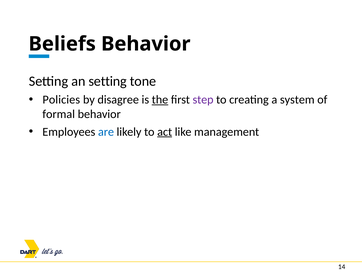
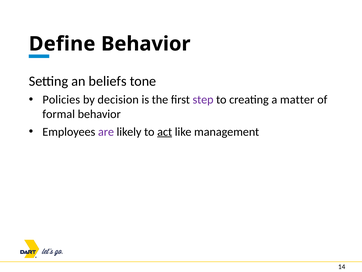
Beliefs: Beliefs -> Define
an setting: setting -> beliefs
disagree: disagree -> decision
the underline: present -> none
system: system -> matter
are colour: blue -> purple
